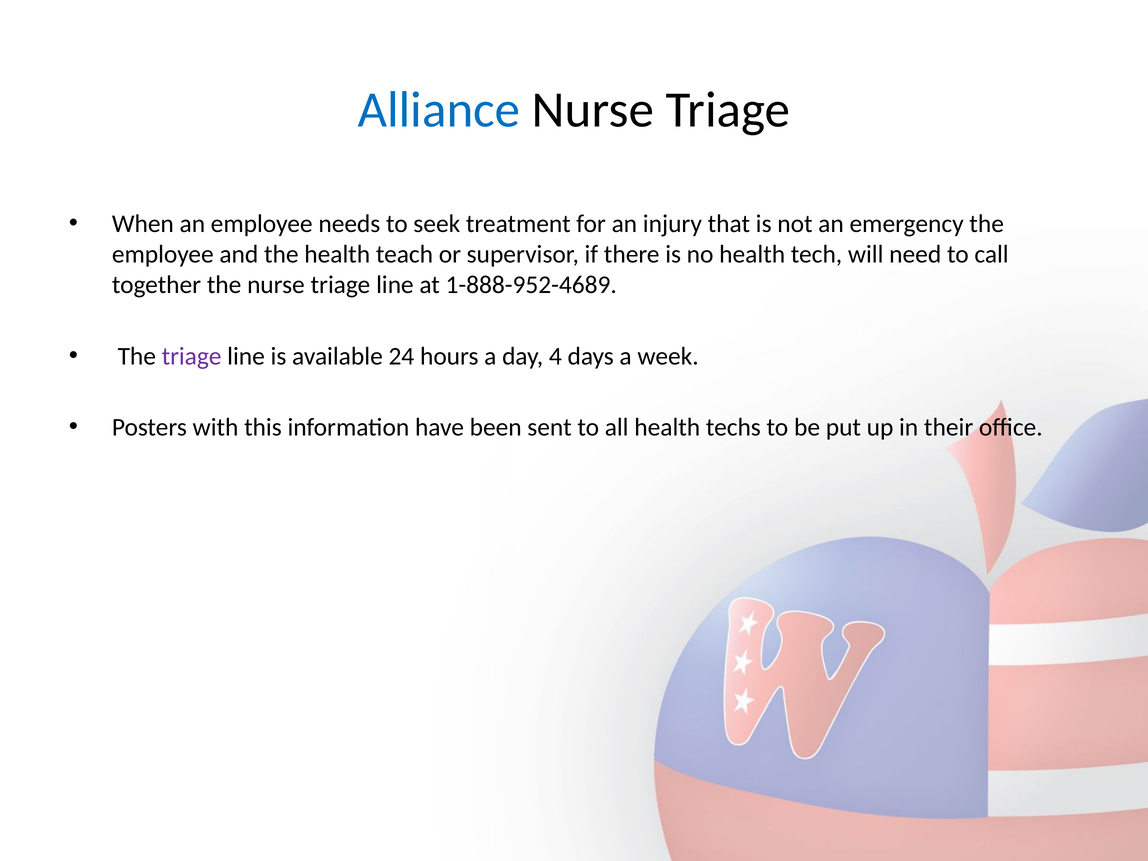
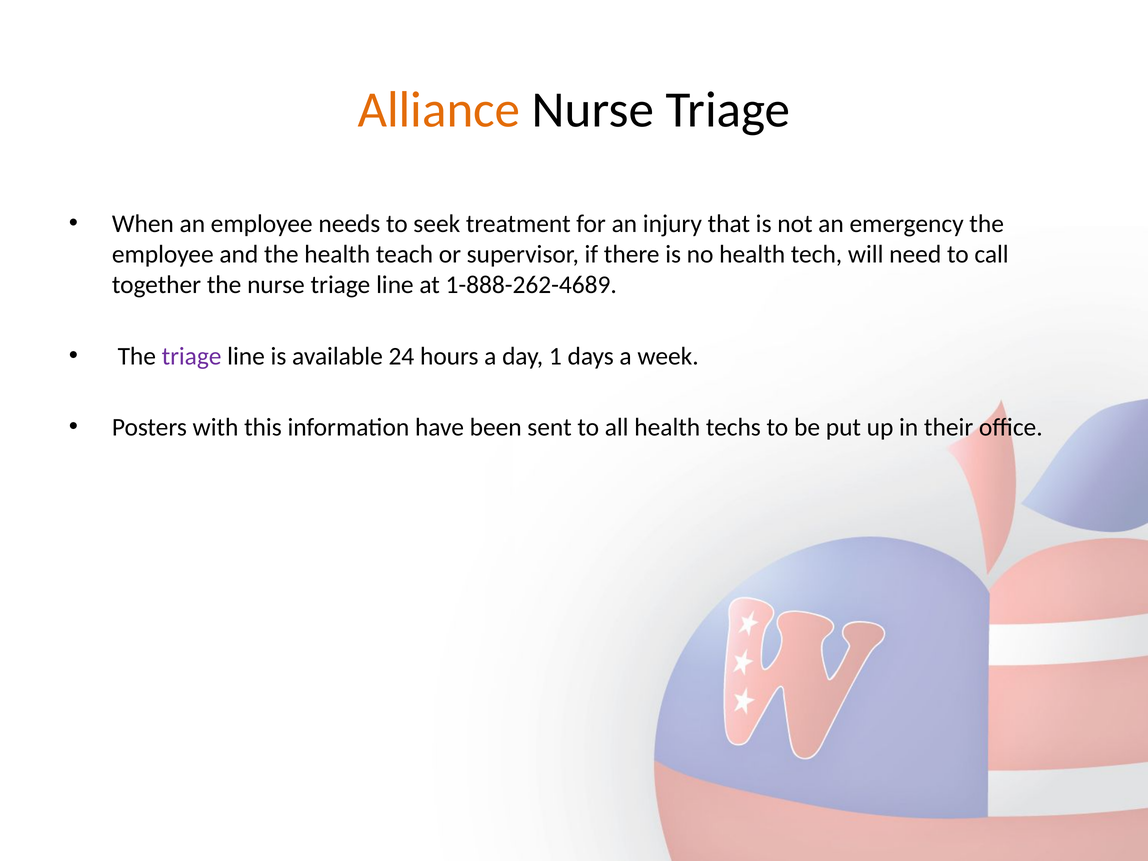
Alliance colour: blue -> orange
1-888-952-4689: 1-888-952-4689 -> 1-888-262-4689
4: 4 -> 1
